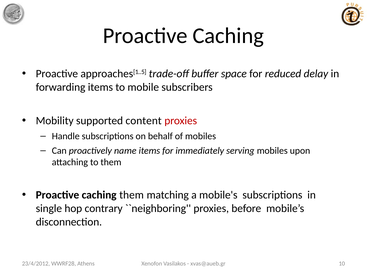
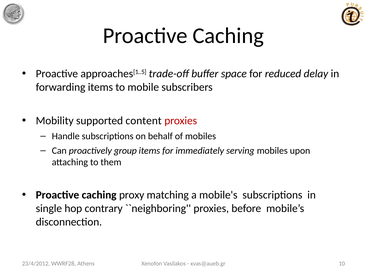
name: name -> group
caching them: them -> proxy
